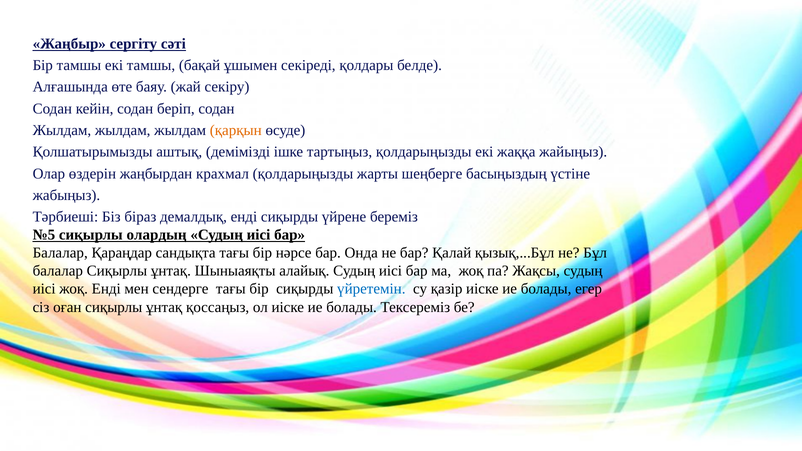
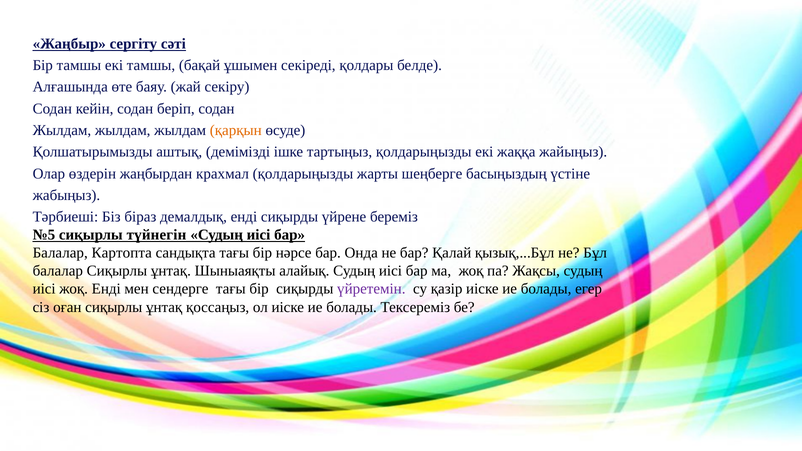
олардың: олардың -> түйнегін
Қараңдар: Қараңдар -> Картопта
үйретемін colour: blue -> purple
